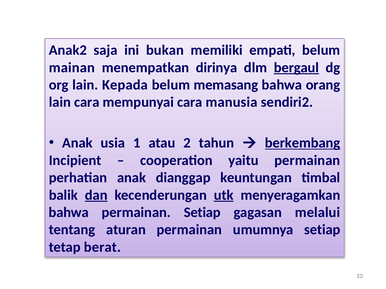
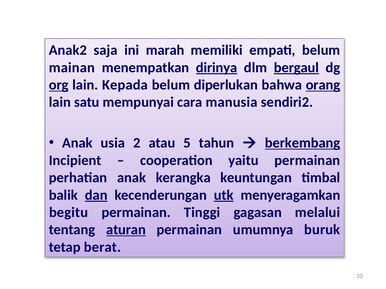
bukan: bukan -> marah
dirinya underline: none -> present
org underline: none -> present
memasang: memasang -> diperlukan
orang underline: none -> present
lain cara: cara -> satu
1: 1 -> 2
2: 2 -> 5
dianggap: dianggap -> kerangka
bahwa at (69, 213): bahwa -> begitu
permainan Setiap: Setiap -> Tinggi
aturan underline: none -> present
umumnya setiap: setiap -> buruk
